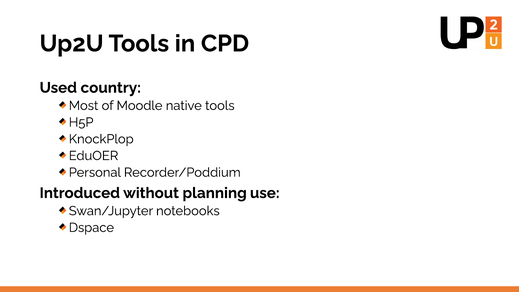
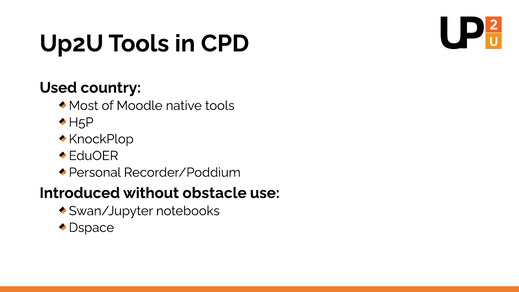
planning: planning -> obstacle
